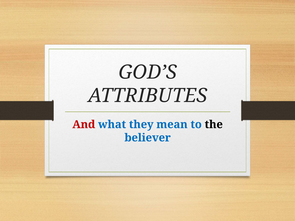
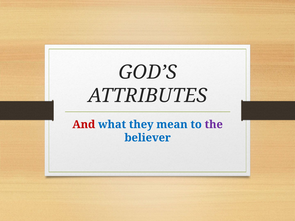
the colour: black -> purple
